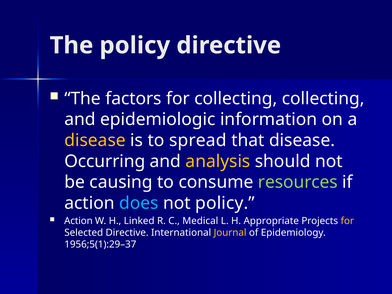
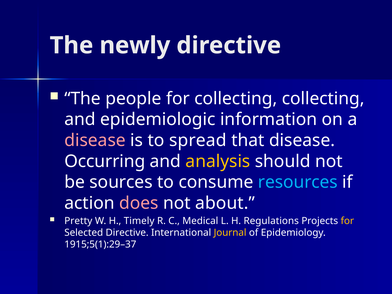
The policy: policy -> newly
factors: factors -> people
disease at (95, 140) colour: yellow -> pink
causing: causing -> sources
resources colour: light green -> light blue
does colour: light blue -> pink
not policy: policy -> about
Action at (78, 221): Action -> Pretty
Linked: Linked -> Timely
Appropriate: Appropriate -> Regulations
1956;5(1):29–37: 1956;5(1):29–37 -> 1915;5(1):29–37
